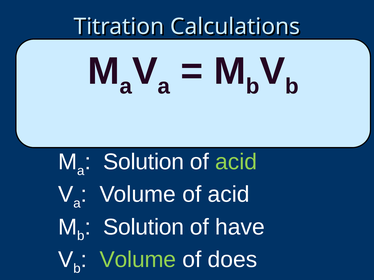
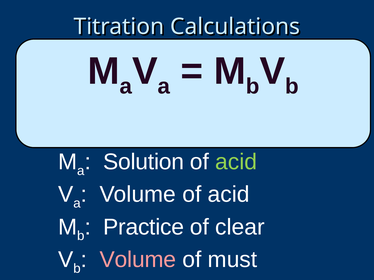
Solution at (144, 227): Solution -> Practice
have: have -> clear
Volume at (138, 260) colour: light green -> pink
does: does -> must
